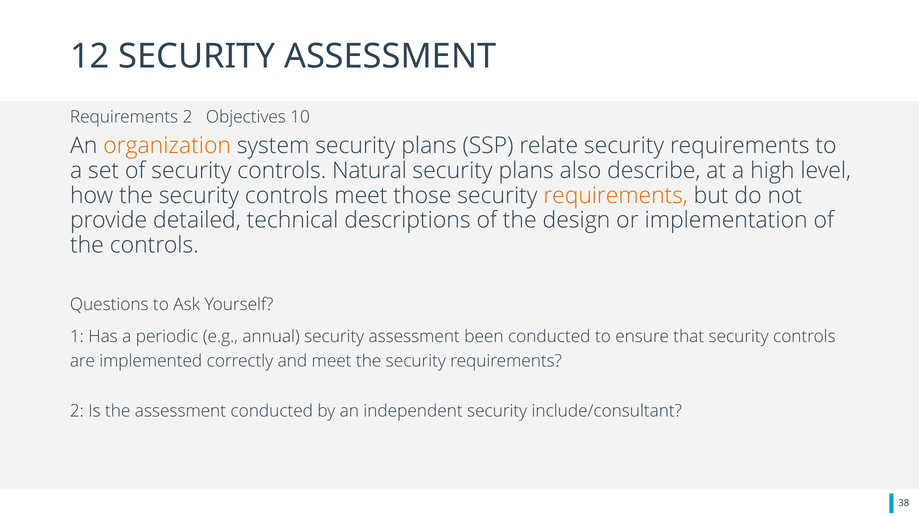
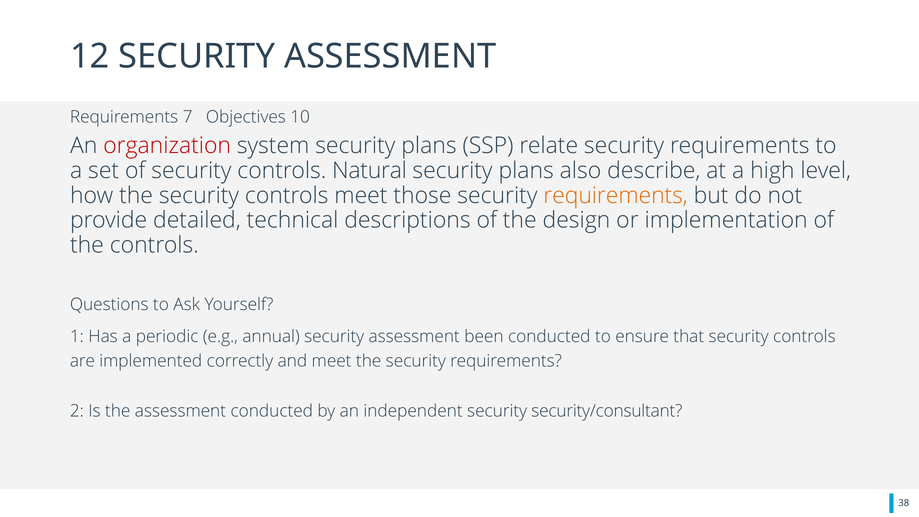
2 at (188, 117): 2 -> 7
organization colour: orange -> red
include/consultant: include/consultant -> security/consultant
